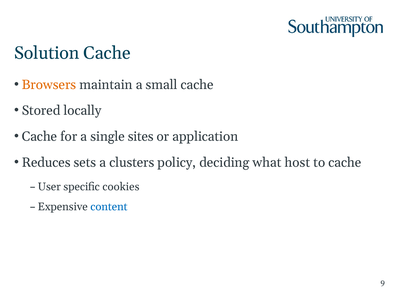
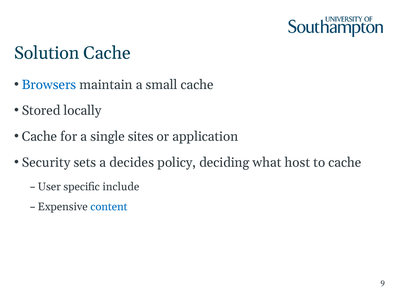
Browsers colour: orange -> blue
Reduces: Reduces -> Security
clusters: clusters -> decides
cookies: cookies -> include
